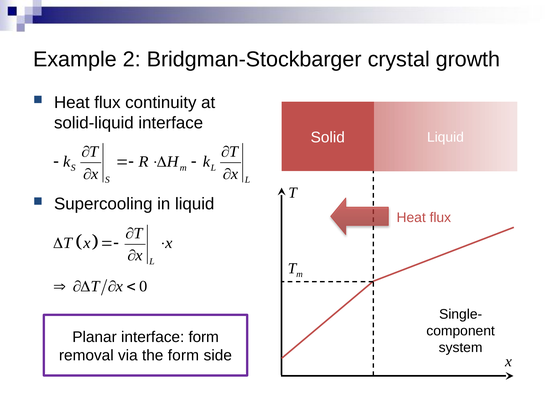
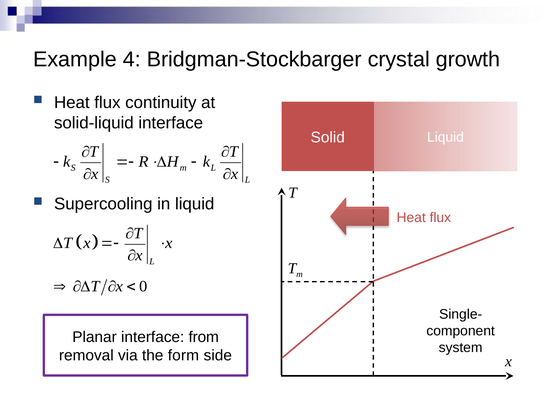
2: 2 -> 4
interface form: form -> from
